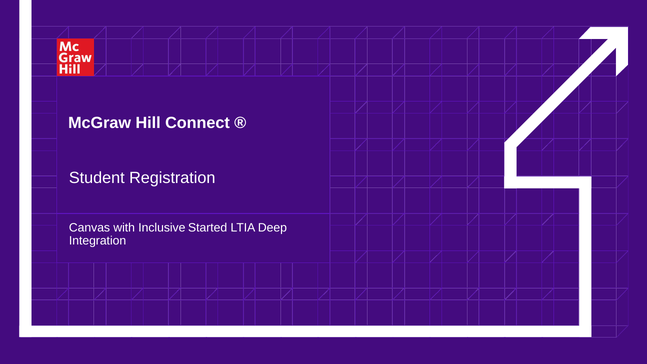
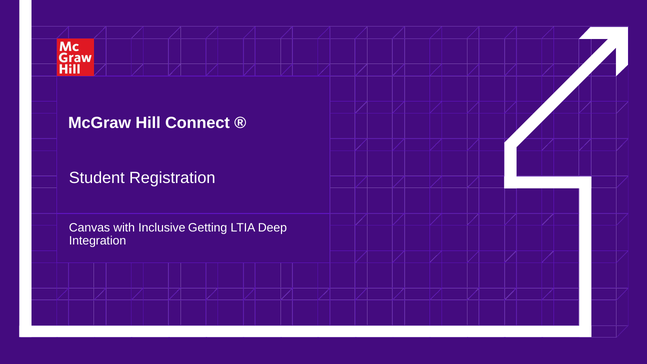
Started: Started -> Getting
